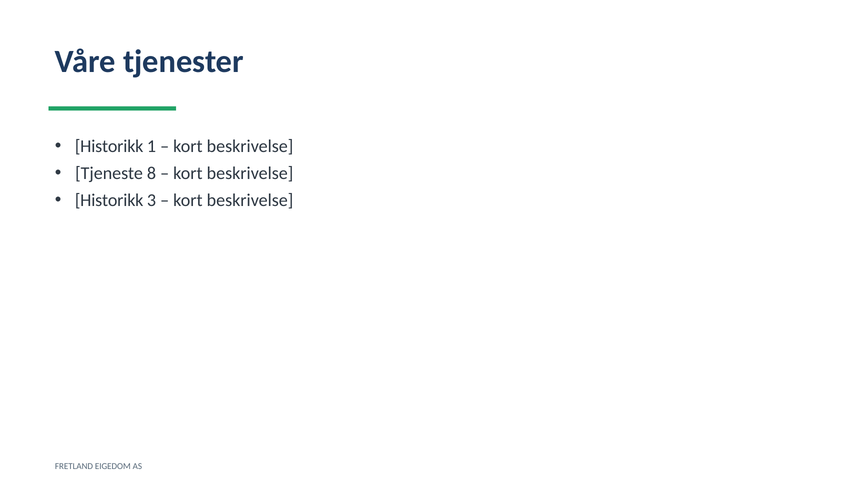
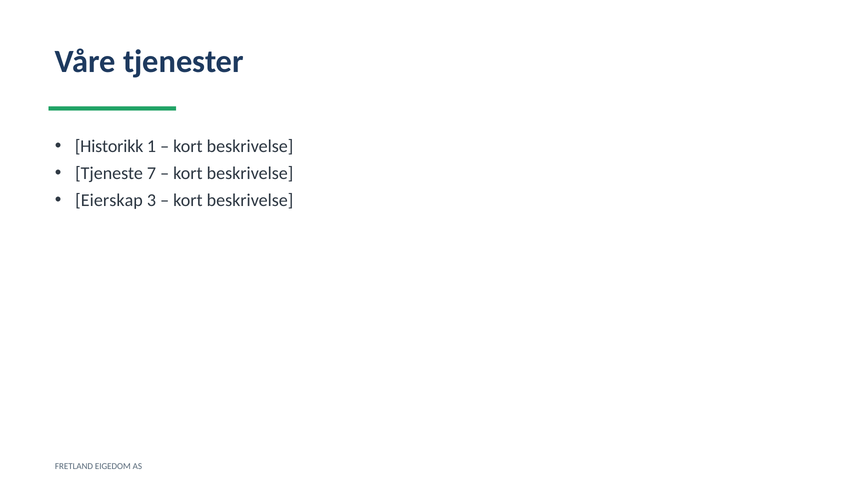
8: 8 -> 7
Historikk at (109, 200): Historikk -> Eierskap
